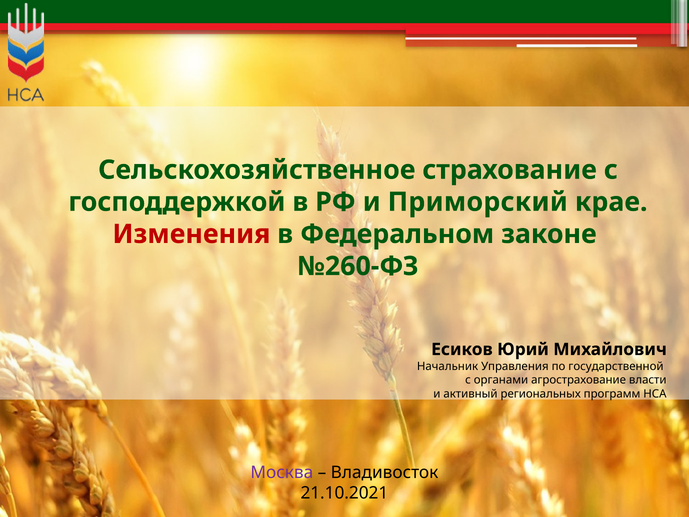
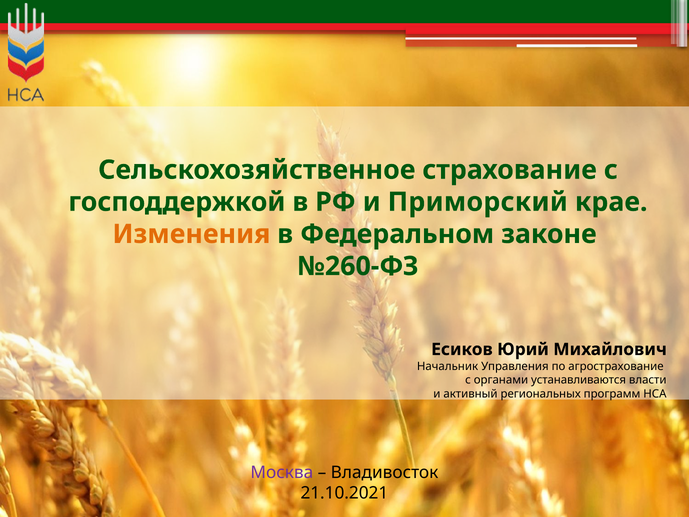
Изменения colour: red -> orange
государственной: государственной -> агрострахование
агрострахование: агрострахование -> устанавливаются
